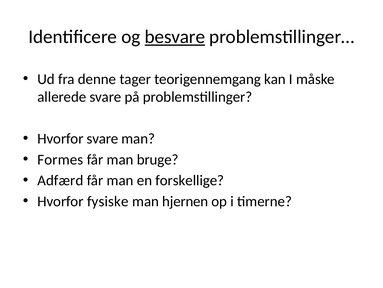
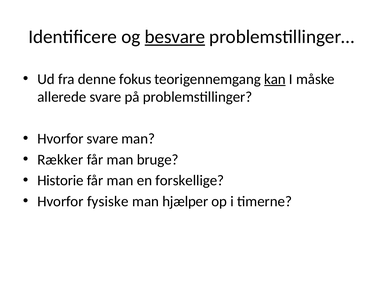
tager: tager -> fokus
kan underline: none -> present
Formes: Formes -> Rækker
Adfærd: Adfærd -> Historie
hjernen: hjernen -> hjælper
